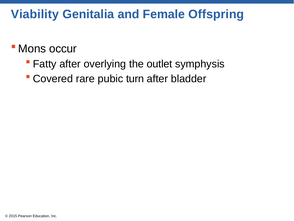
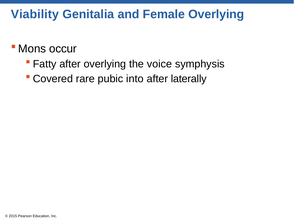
Female Offspring: Offspring -> Overlying
outlet: outlet -> voice
turn: turn -> into
bladder: bladder -> laterally
